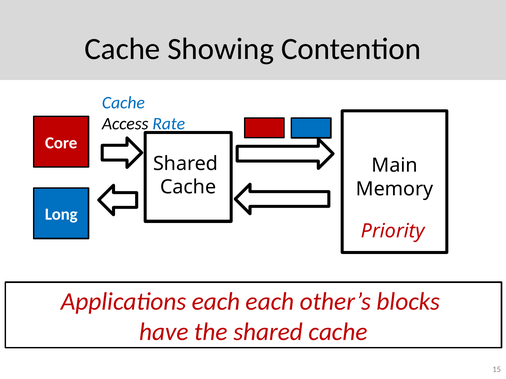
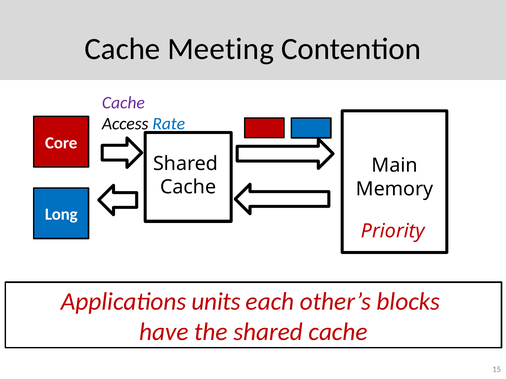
Showing: Showing -> Meeting
Cache at (123, 103) colour: blue -> purple
Applications each: each -> units
